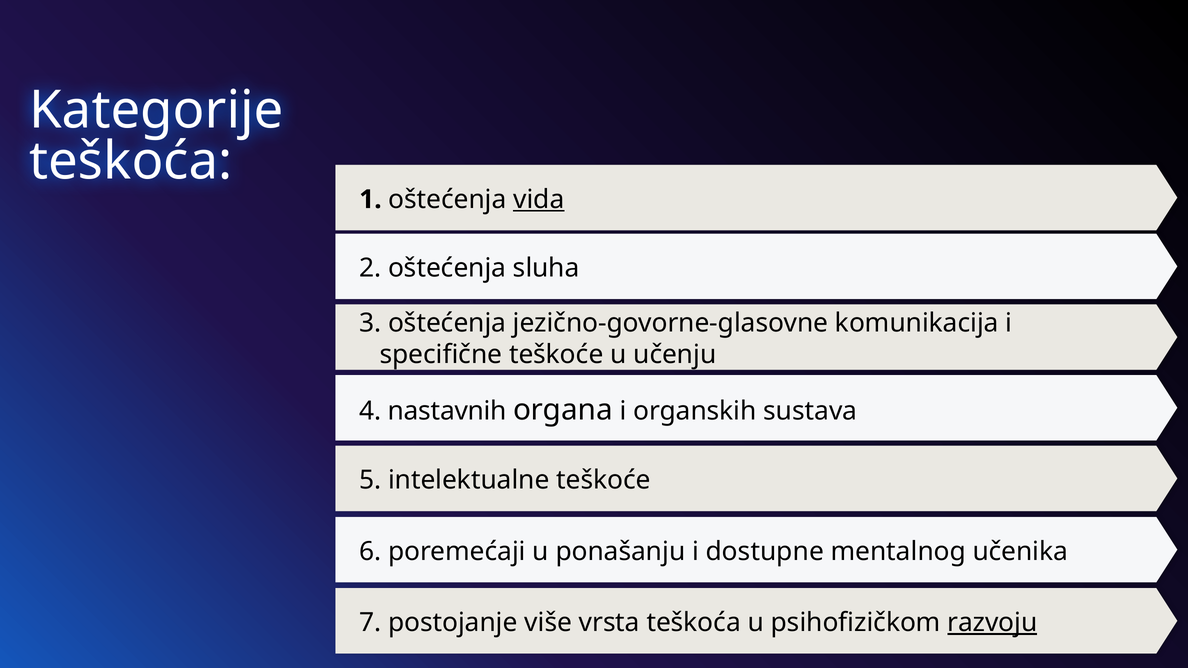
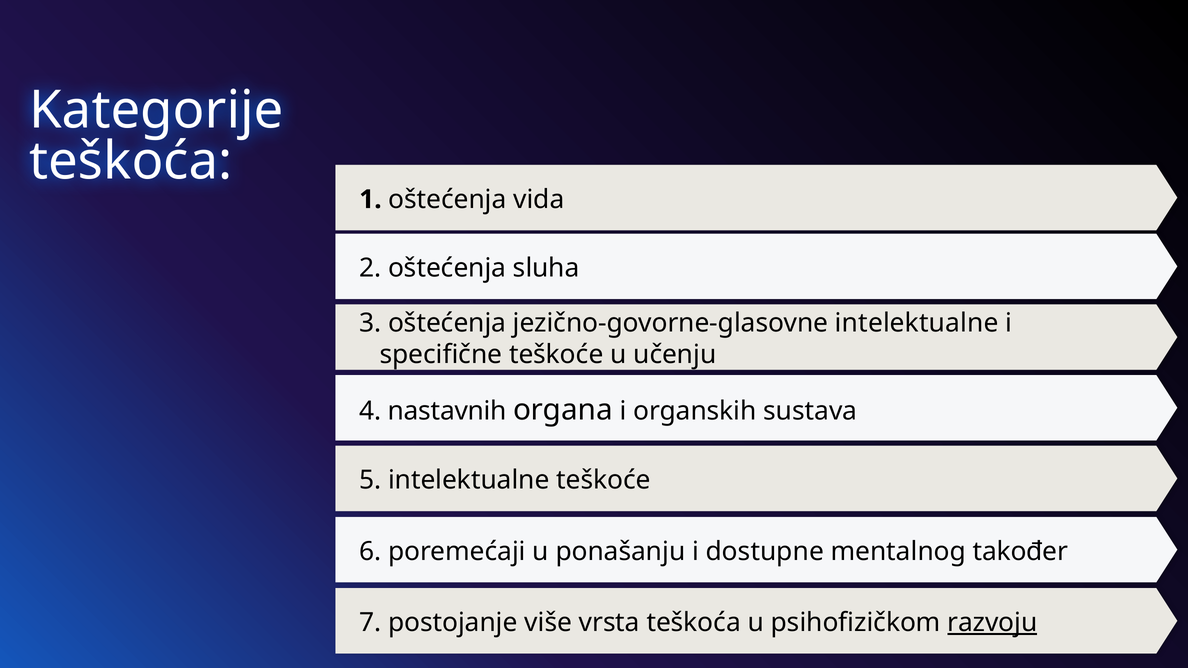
vida underline: present -> none
jezično-govorne-glasovne komunikacija: komunikacija -> intelektualne
učenika: učenika -> također
